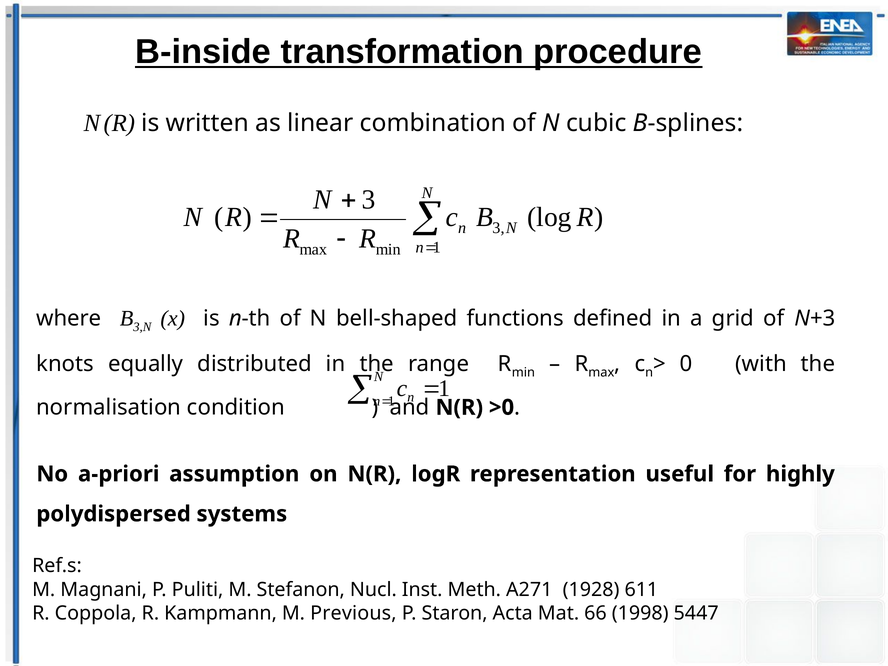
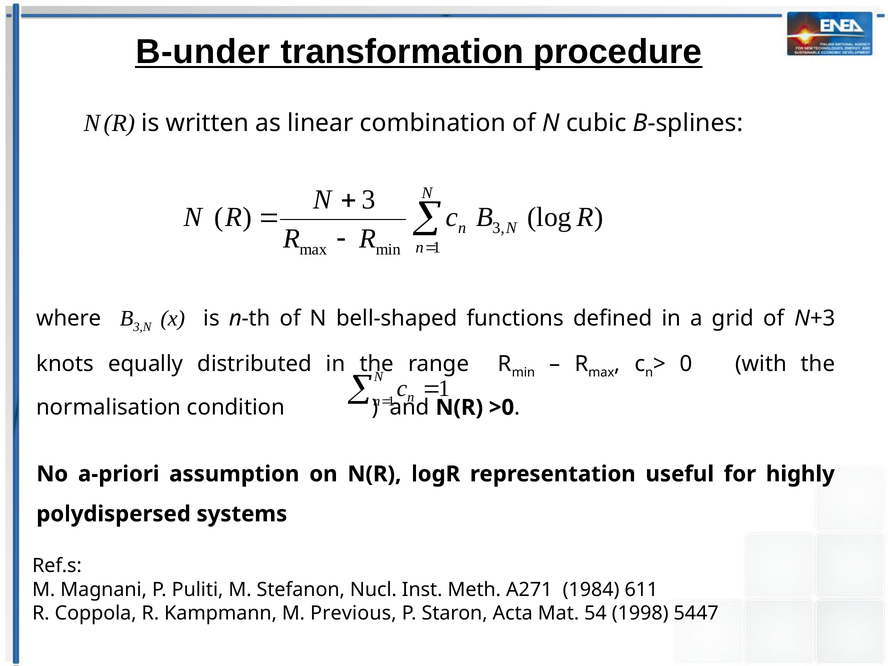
B-inside: B-inside -> B-under
1928: 1928 -> 1984
66: 66 -> 54
